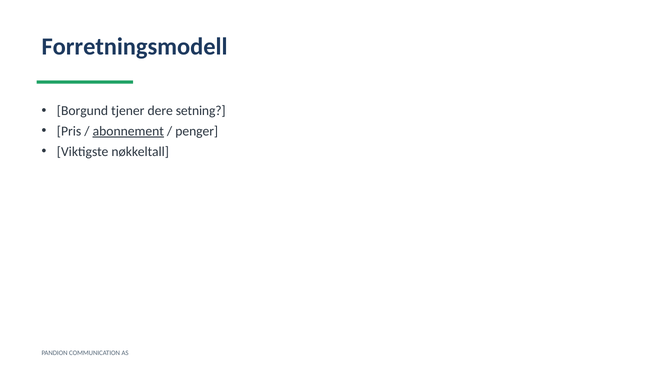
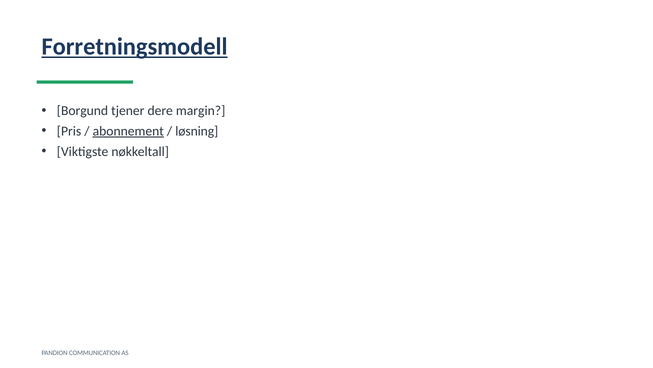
Forretningsmodell underline: none -> present
setning: setning -> margin
penger: penger -> løsning
